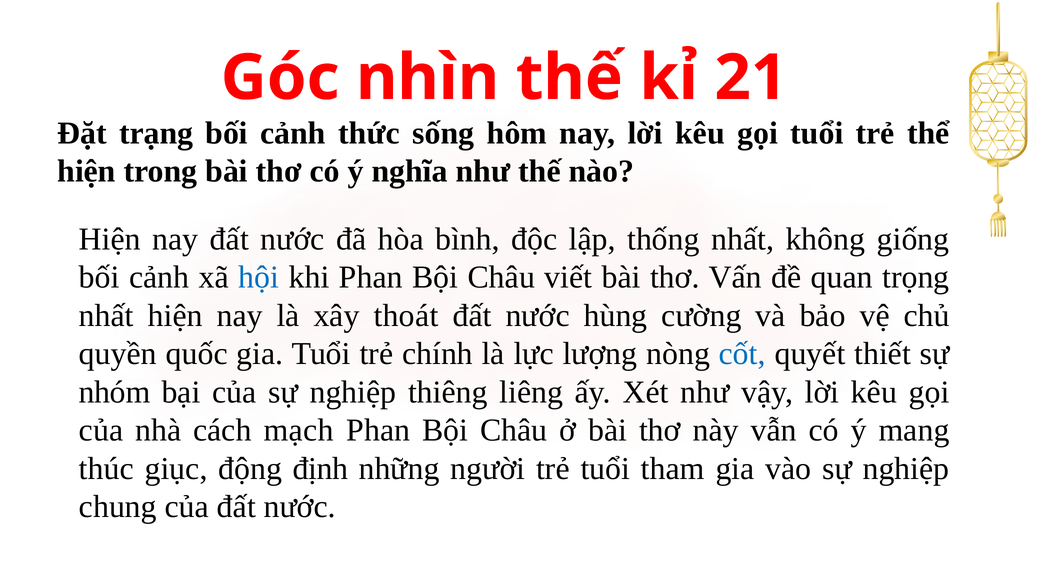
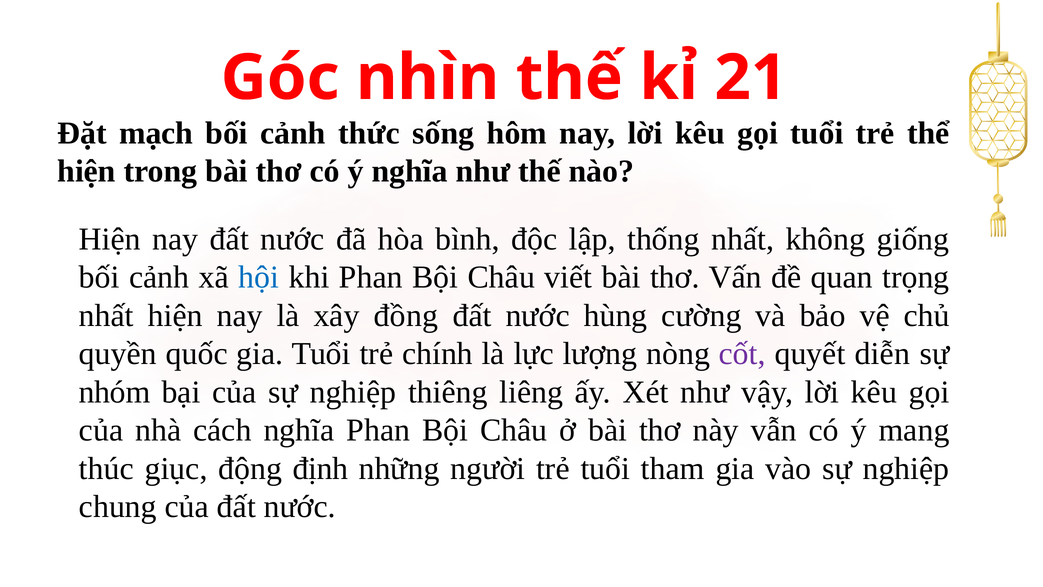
trạng: trạng -> mạch
thoát: thoát -> đồng
cốt colour: blue -> purple
thiết: thiết -> diễn
cách mạch: mạch -> nghĩa
